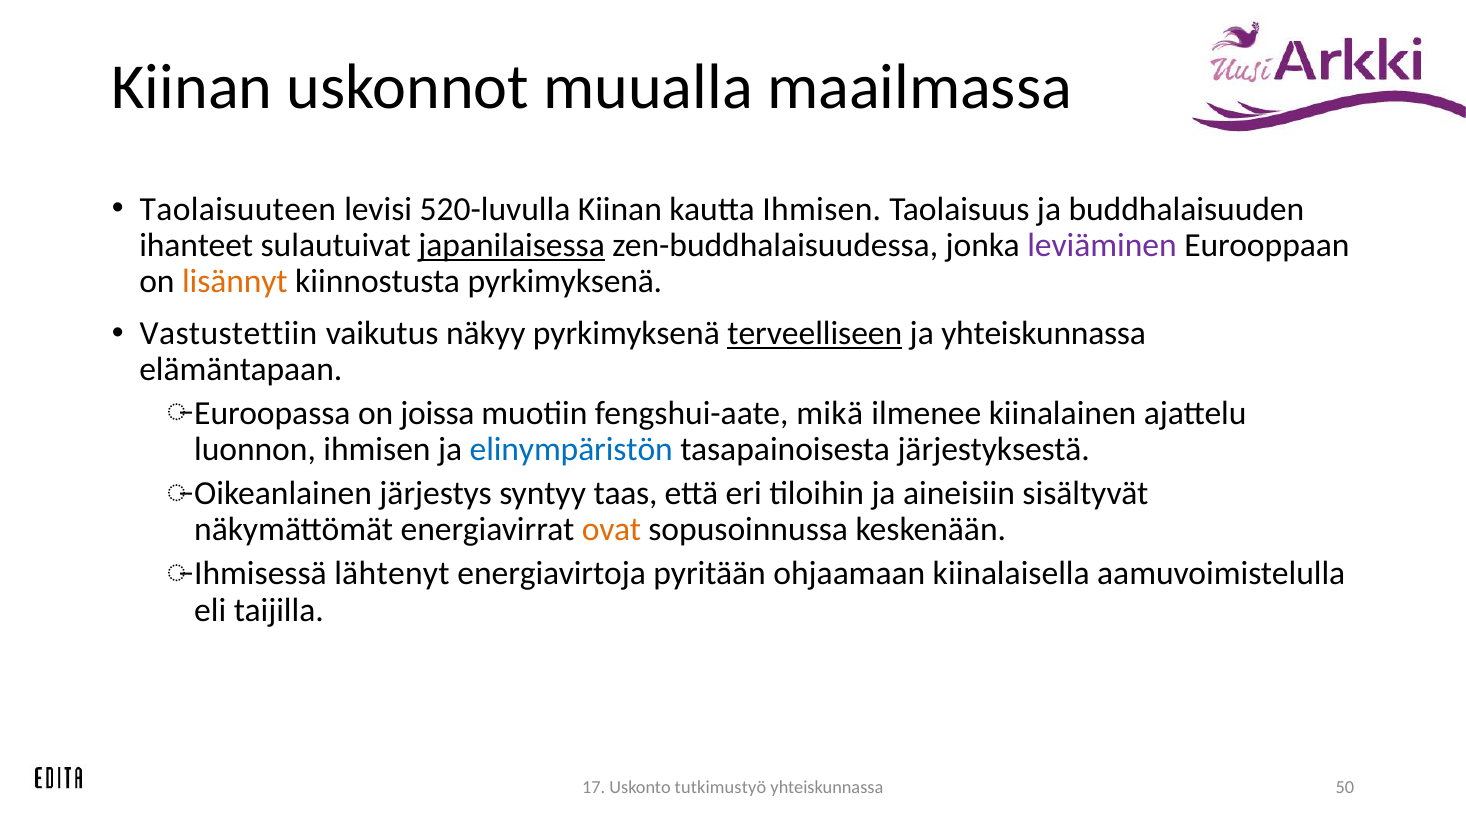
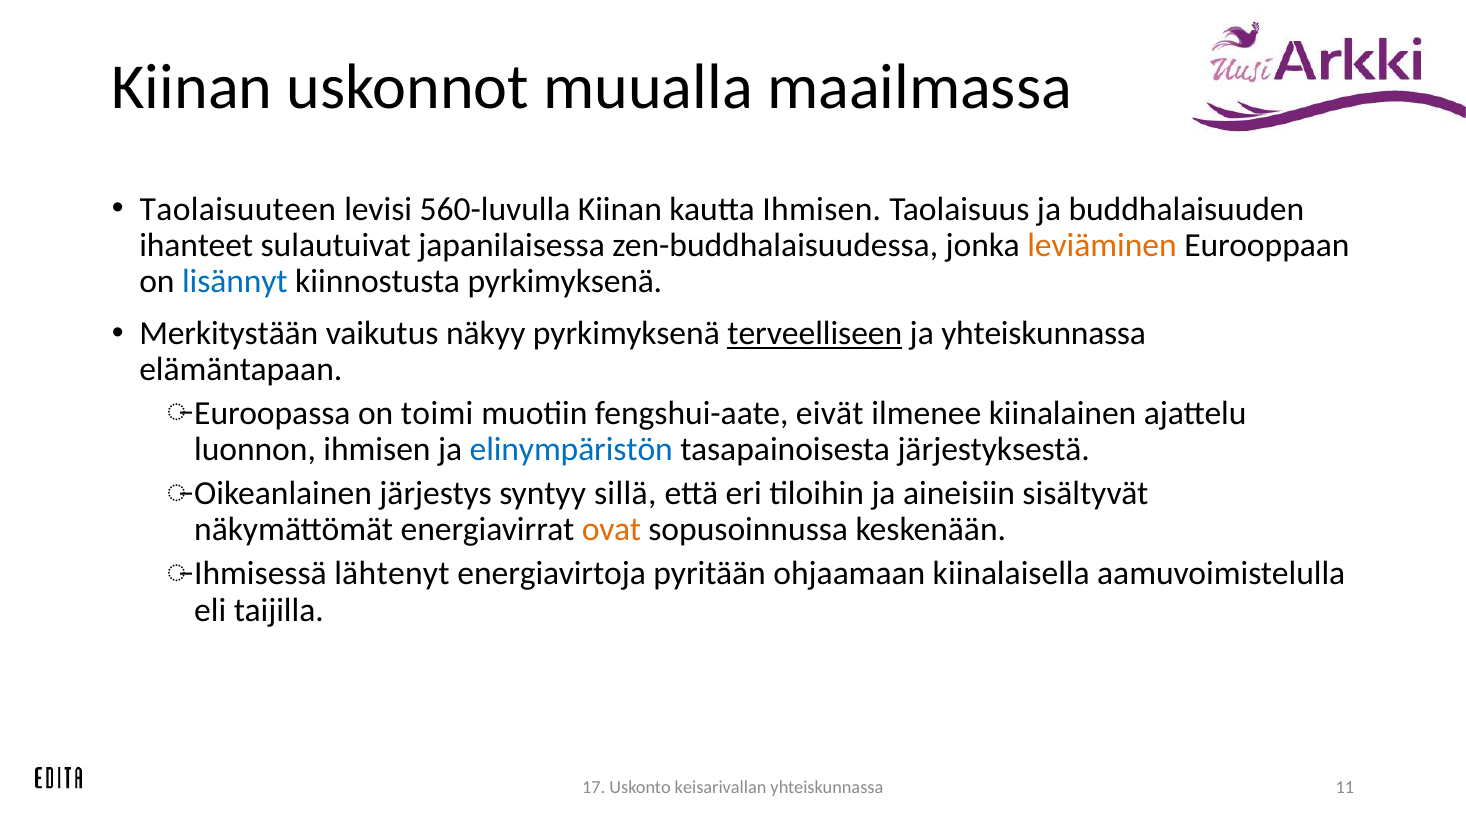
520-luvulla: 520-luvulla -> 560-luvulla
japanilaisessa underline: present -> none
leviäminen colour: purple -> orange
lisännyt colour: orange -> blue
Vastustettiin: Vastustettiin -> Merkitystään
joissa: joissa -> toimi
mikä: mikä -> eivät
taas: taas -> sillä
tutkimustyö: tutkimustyö -> keisarivallan
50: 50 -> 11
